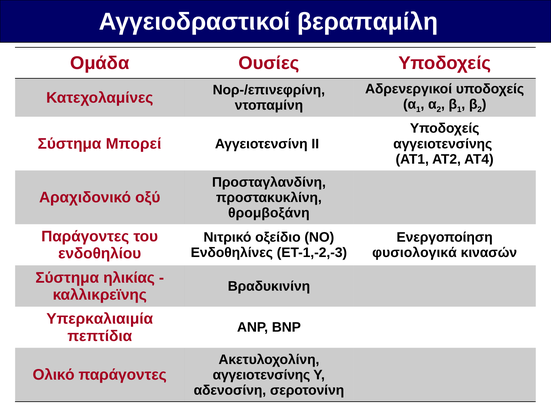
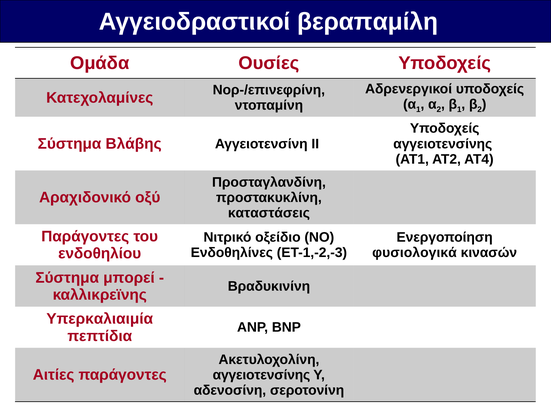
Μπορεί: Μπορεί -> Βλάβης
θρομβοξάνη: θρομβοξάνη -> καταστάσεις
ηλικίας: ηλικίας -> μπορεί
Ολικό: Ολικό -> Αιτίες
